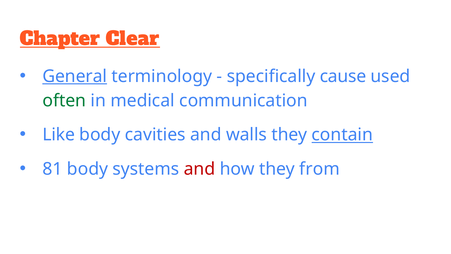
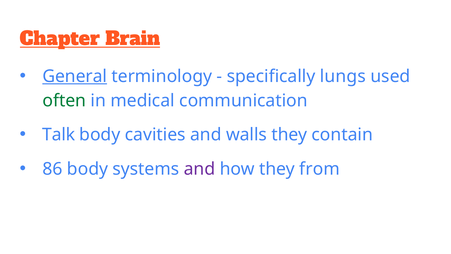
Clear: Clear -> Brain
cause: cause -> lungs
Like: Like -> Talk
contain underline: present -> none
81: 81 -> 86
and at (199, 169) colour: red -> purple
